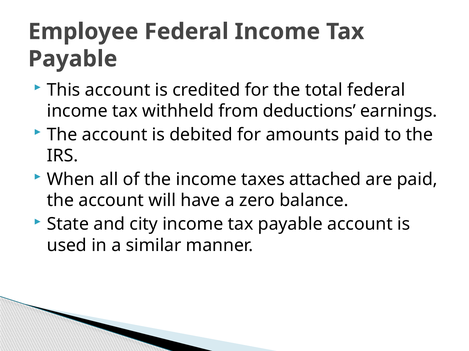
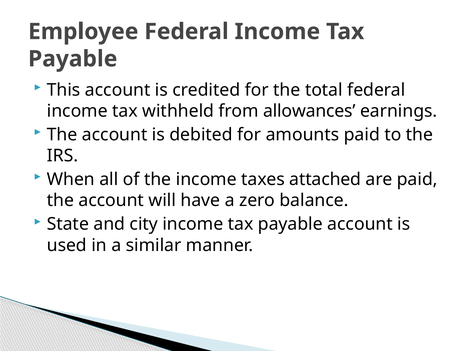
deductions: deductions -> allowances
